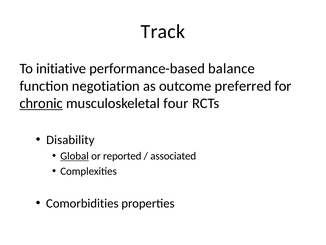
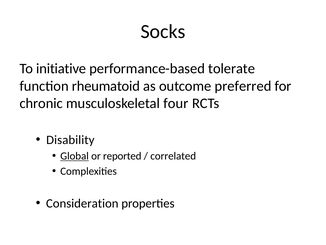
Track: Track -> Socks
balance: balance -> tolerate
negotiation: negotiation -> rheumatoid
chronic underline: present -> none
associated: associated -> correlated
Comorbidities: Comorbidities -> Consideration
